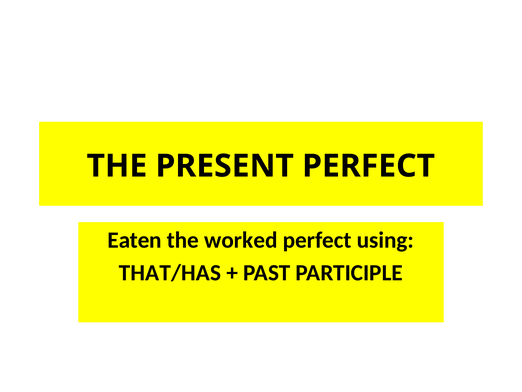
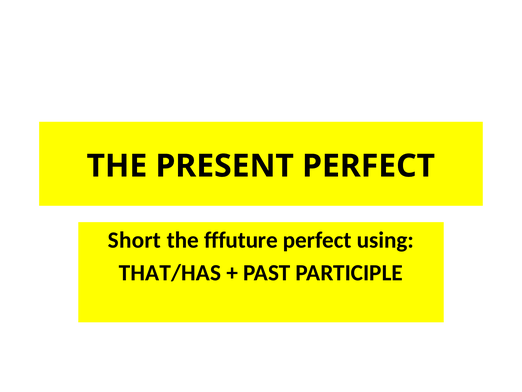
Eaten: Eaten -> Short
worked: worked -> fffuture
